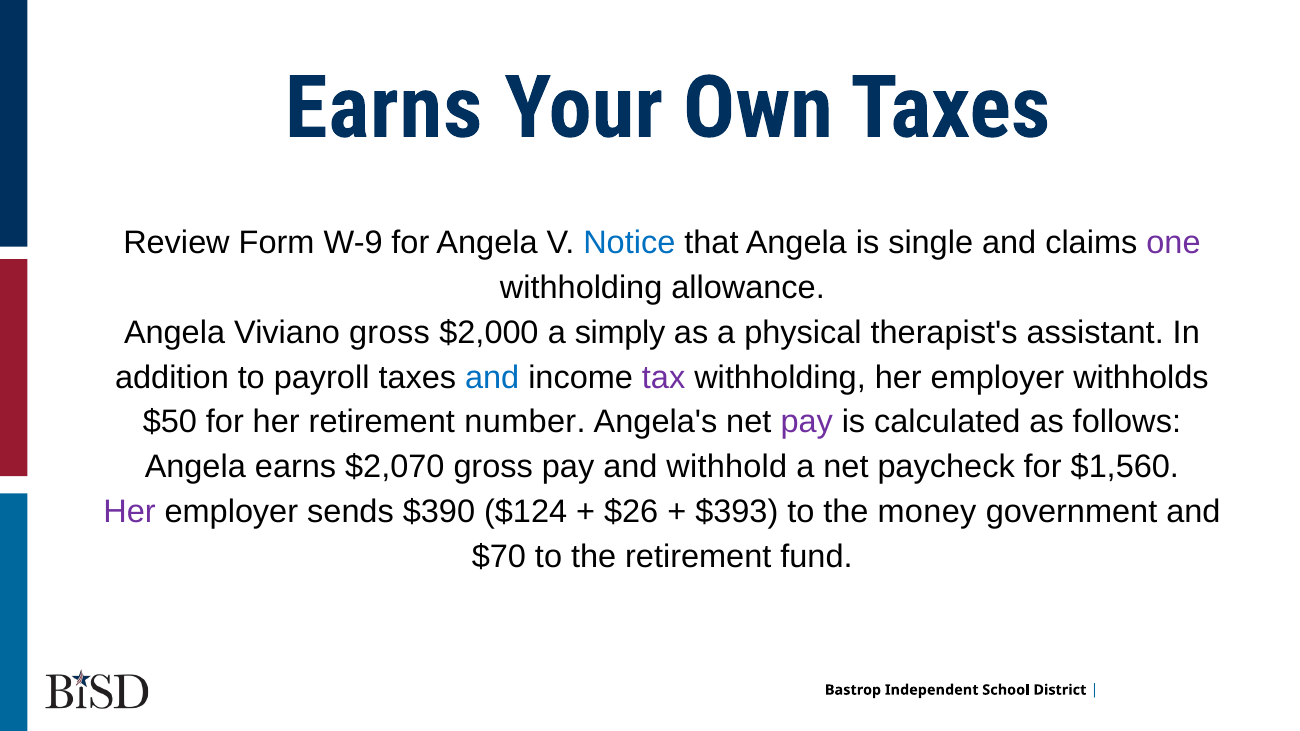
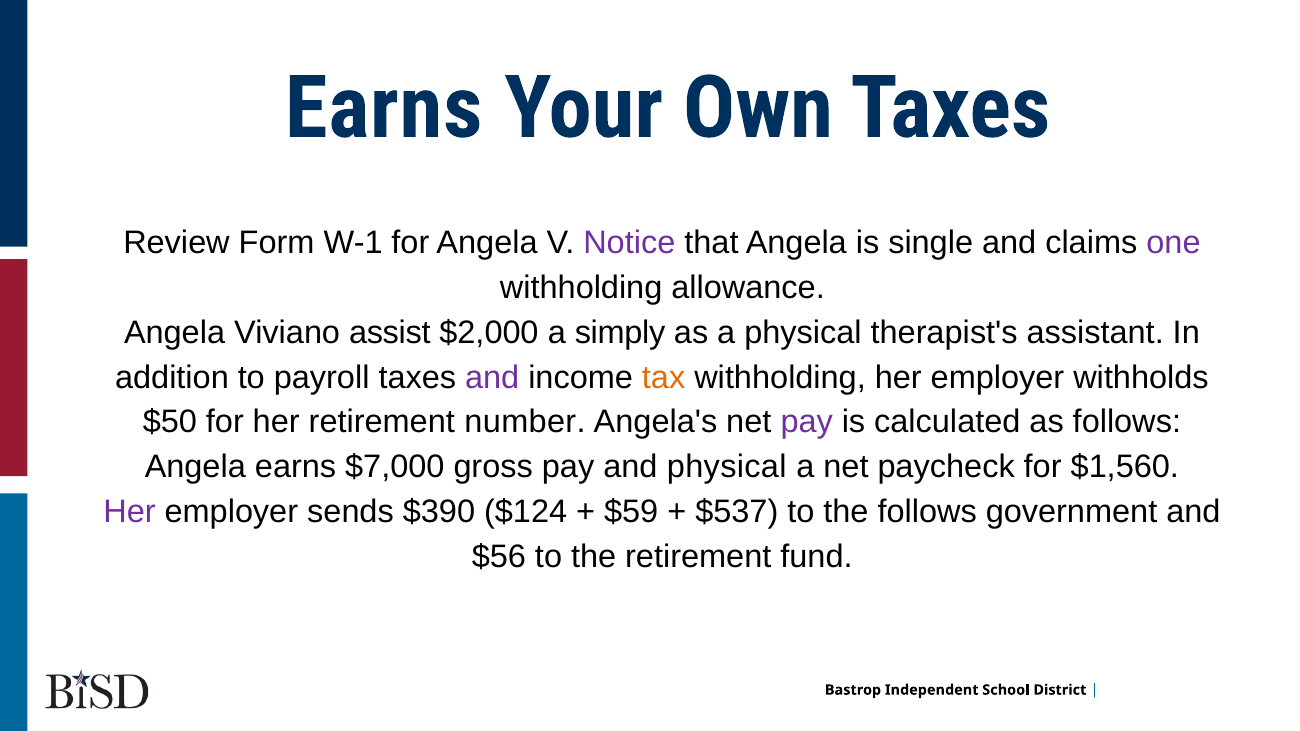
W-9: W-9 -> W-1
Notice colour: blue -> purple
Viviano gross: gross -> assist
and at (492, 377) colour: blue -> purple
tax colour: purple -> orange
$2,070: $2,070 -> $7,000
and withhold: withhold -> physical
$26: $26 -> $59
$393: $393 -> $537
the money: money -> follows
$70: $70 -> $56
